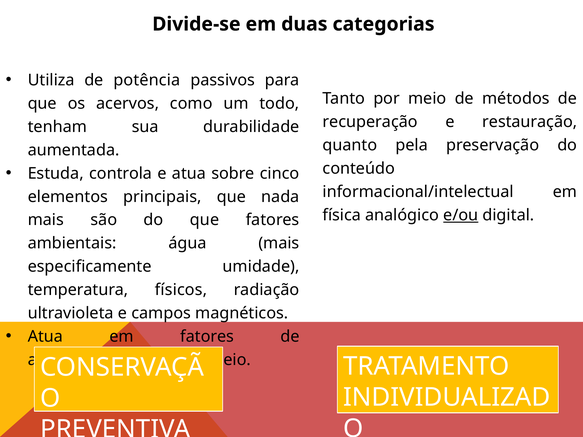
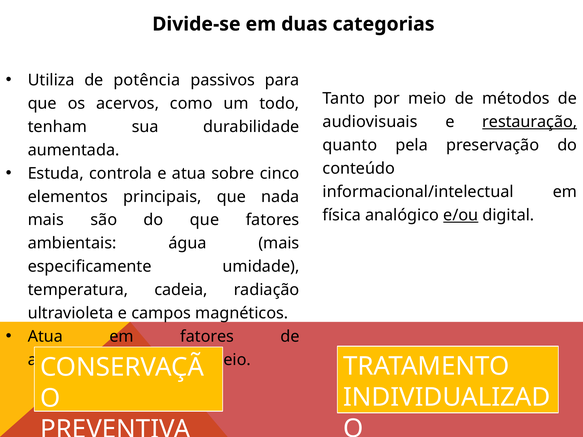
recuperação: recuperação -> audiovisuais
restauração underline: none -> present
físicos: físicos -> cadeia
